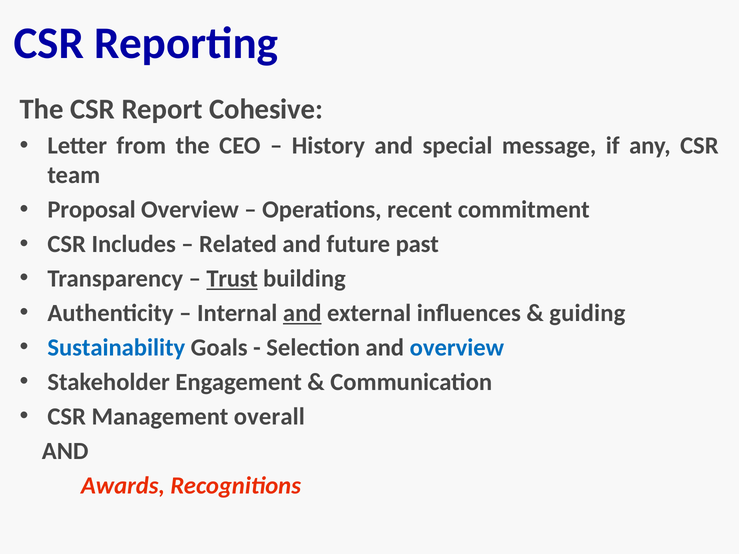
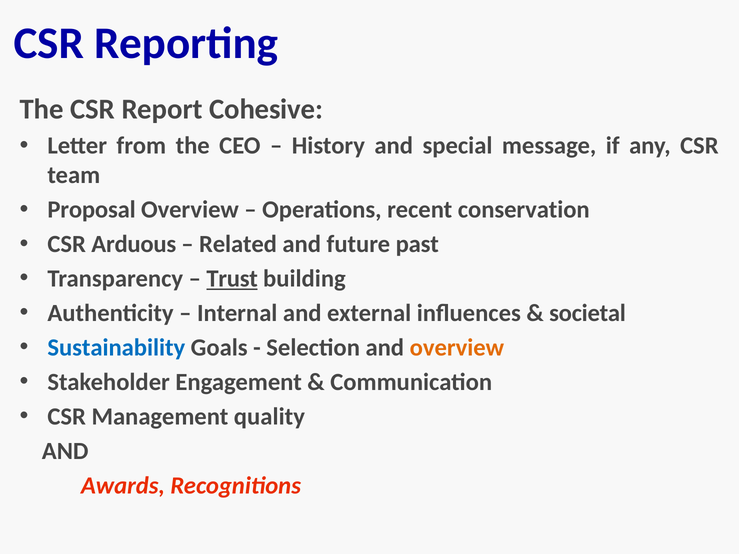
commitment: commitment -> conservation
Includes: Includes -> Arduous
and at (302, 313) underline: present -> none
guiding: guiding -> societal
overview at (457, 348) colour: blue -> orange
overall: overall -> quality
